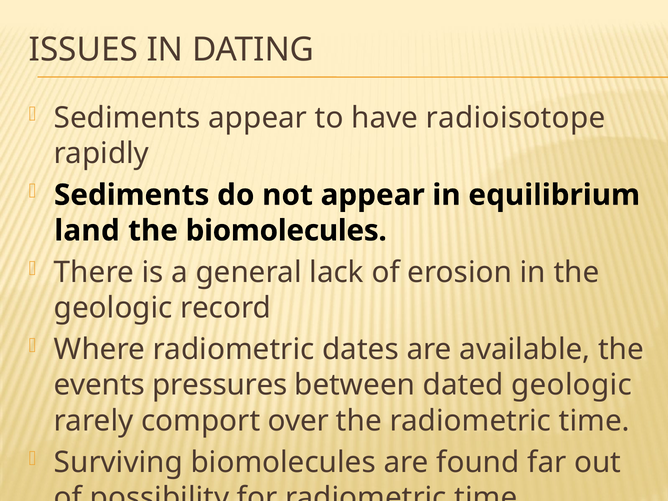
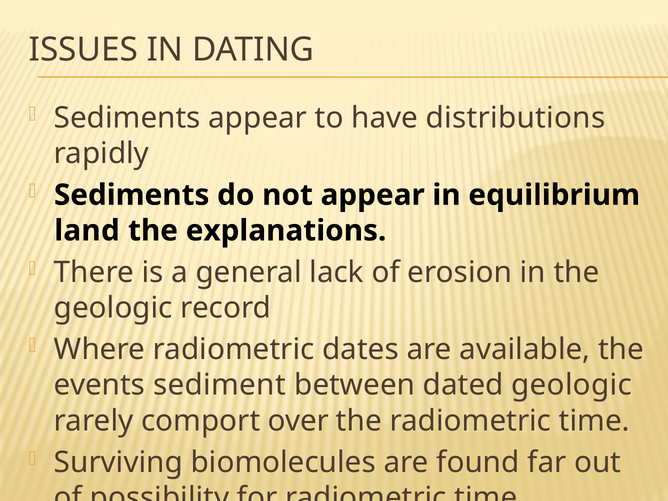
radioisotope: radioisotope -> distributions
the biomolecules: biomolecules -> explanations
pressures: pressures -> sediment
